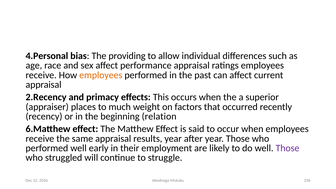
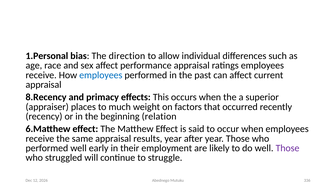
4.Personal: 4.Personal -> 1.Personal
providing: providing -> direction
employees at (101, 75) colour: orange -> blue
2.Recency: 2.Recency -> 8.Recency
